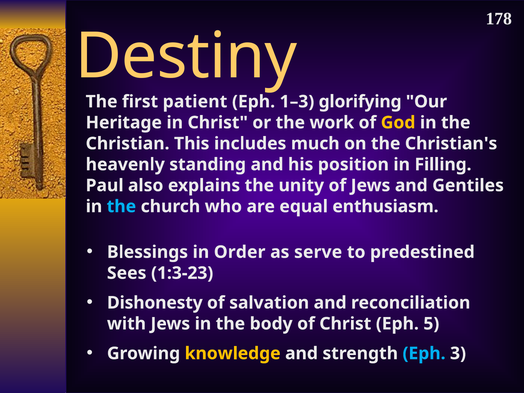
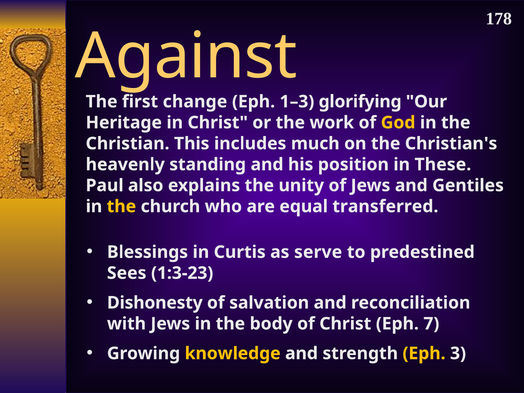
Destiny: Destiny -> Against
patient: patient -> change
Filling: Filling -> These
the at (121, 206) colour: light blue -> yellow
enthusiasm: enthusiasm -> transferred
Order: Order -> Curtis
5: 5 -> 7
Eph at (424, 353) colour: light blue -> yellow
